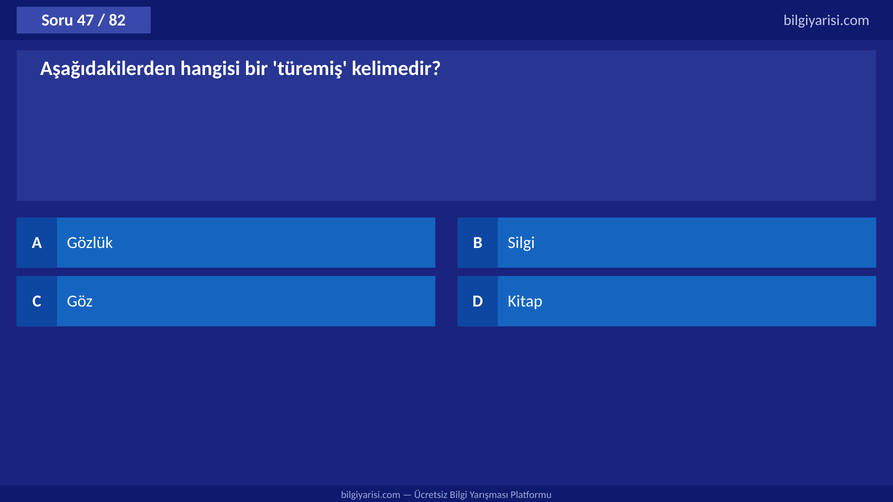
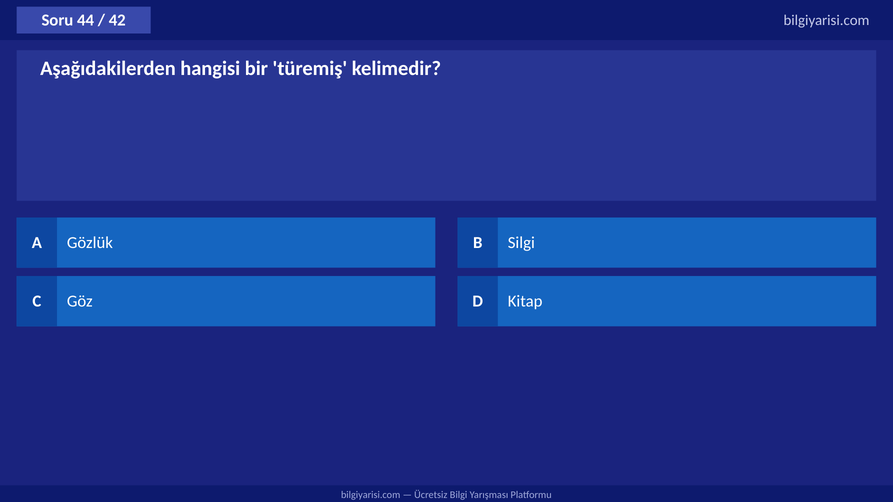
47: 47 -> 44
82: 82 -> 42
